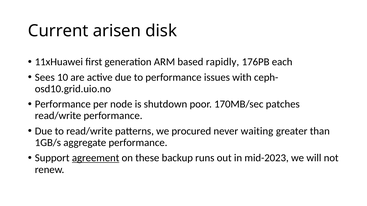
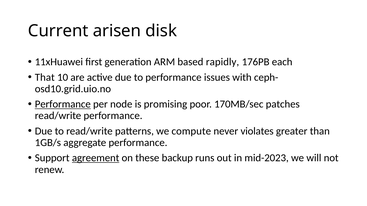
Sees: Sees -> That
Performance at (63, 104) underline: none -> present
shutdown: shutdown -> promising
procured: procured -> compute
waiting: waiting -> violates
